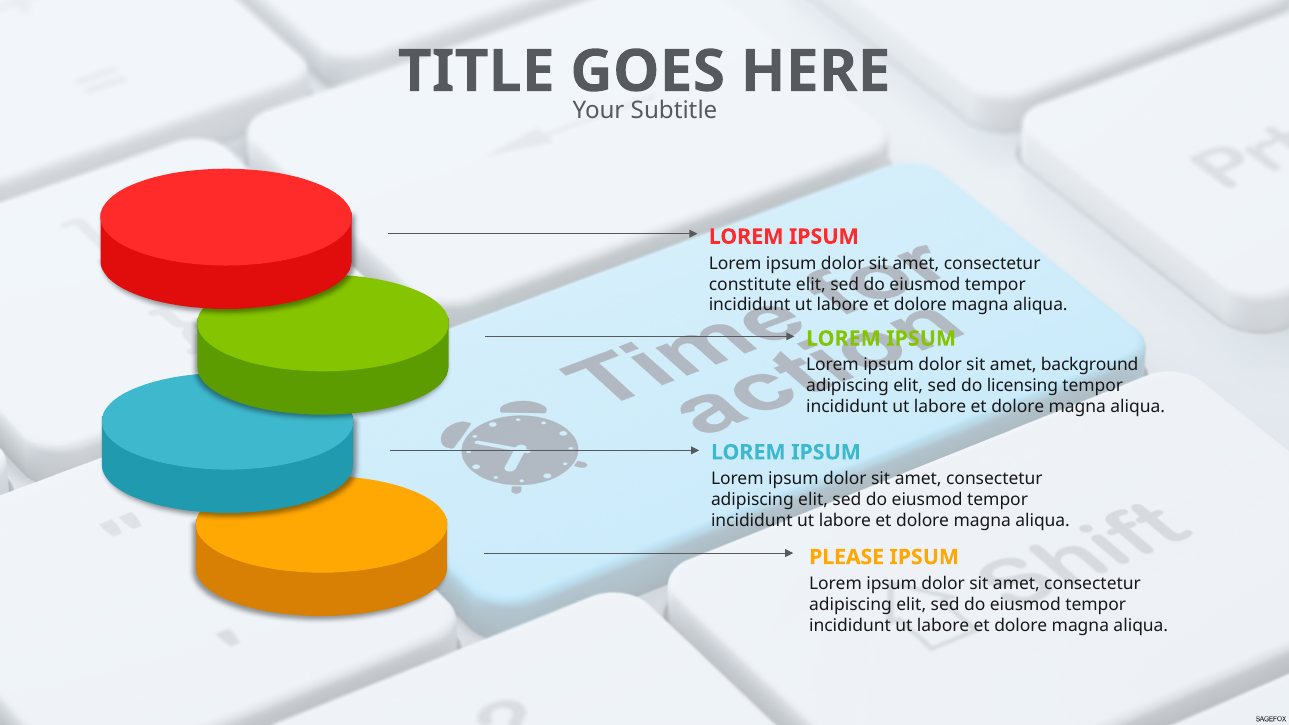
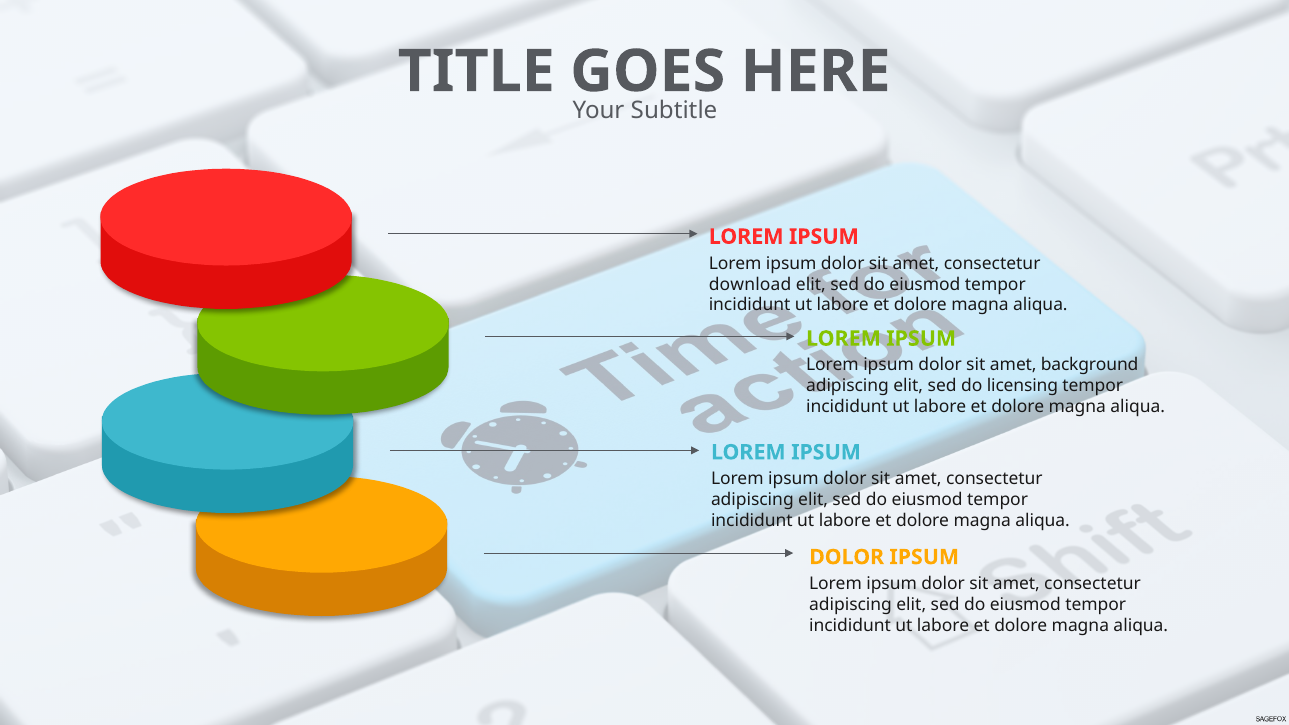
constitute: constitute -> download
PLEASE at (847, 557): PLEASE -> DOLOR
